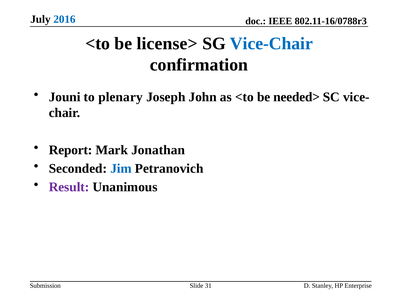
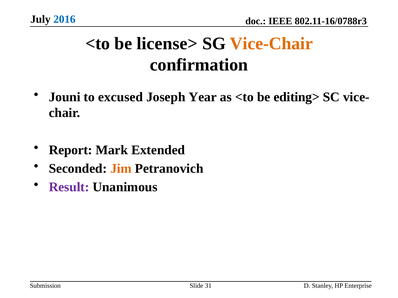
Vice-Chair colour: blue -> orange
plenary: plenary -> excused
John: John -> Year
needed>: needed> -> editing>
Jonathan: Jonathan -> Extended
Jim colour: blue -> orange
